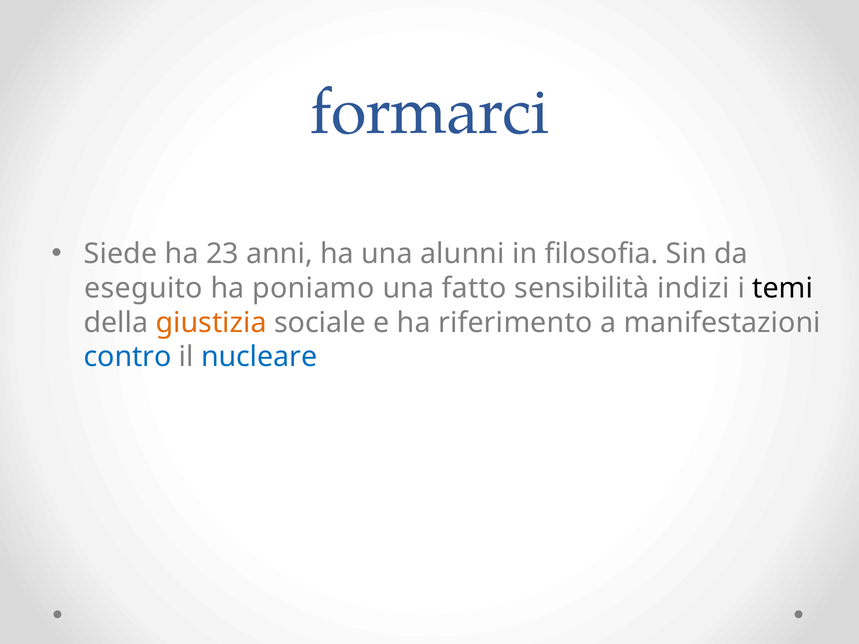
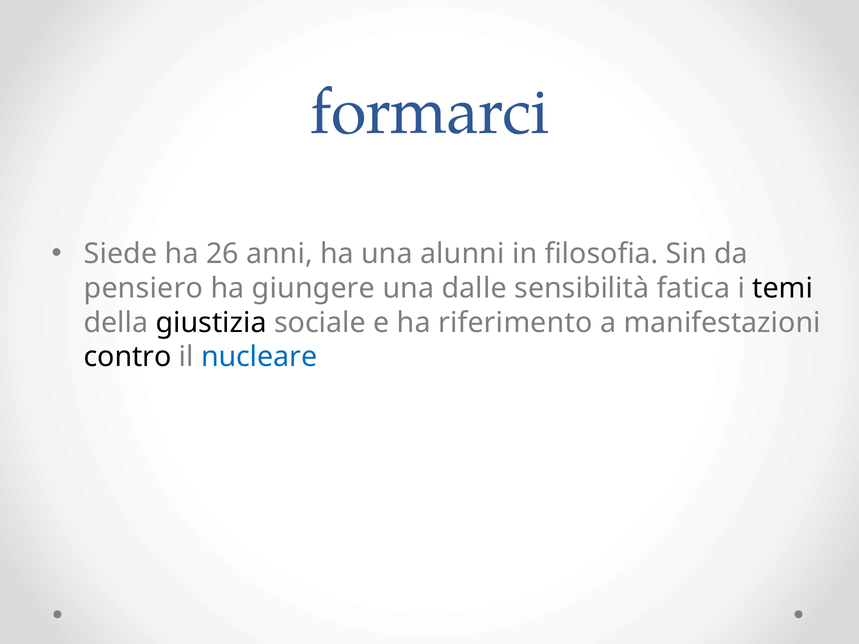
23: 23 -> 26
eseguito: eseguito -> pensiero
poniamo: poniamo -> giungere
fatto: fatto -> dalle
indizi: indizi -> fatica
giustizia colour: orange -> black
contro colour: blue -> black
